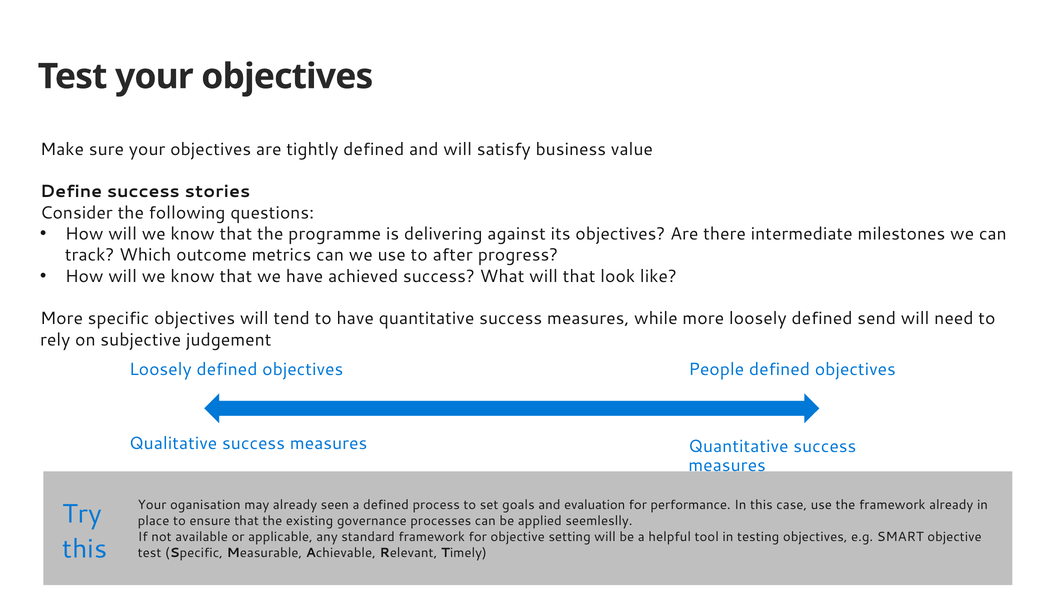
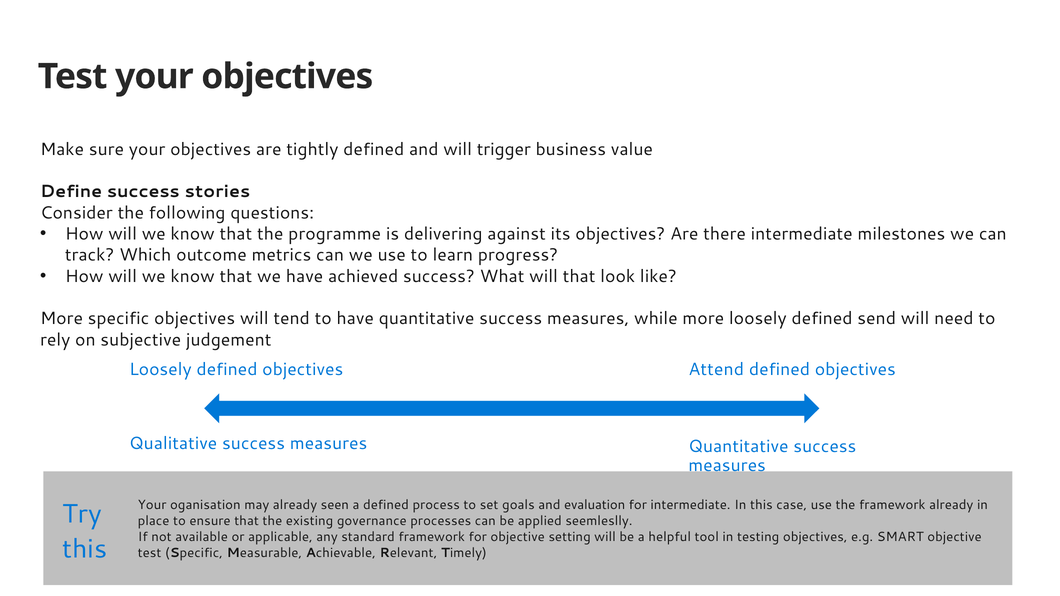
satisfy: satisfy -> trigger
after: after -> learn
People: People -> Attend
for performance: performance -> intermediate
